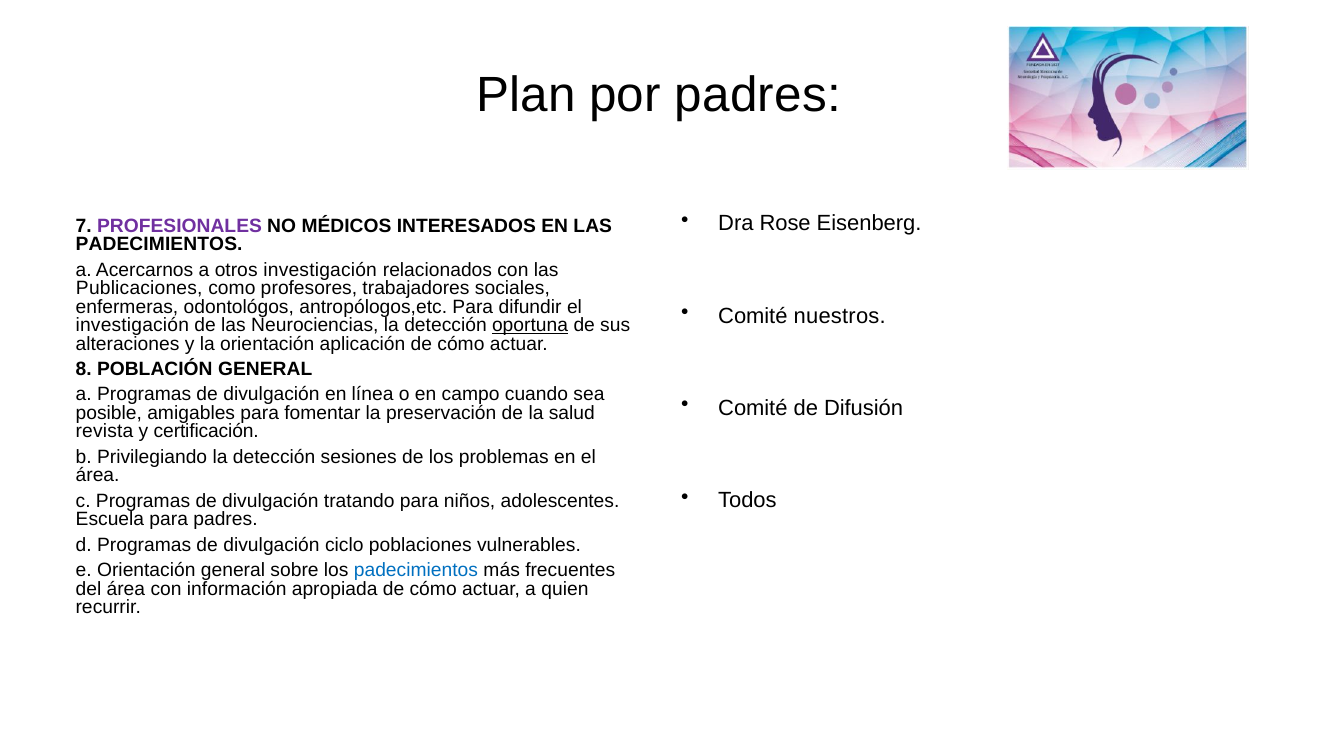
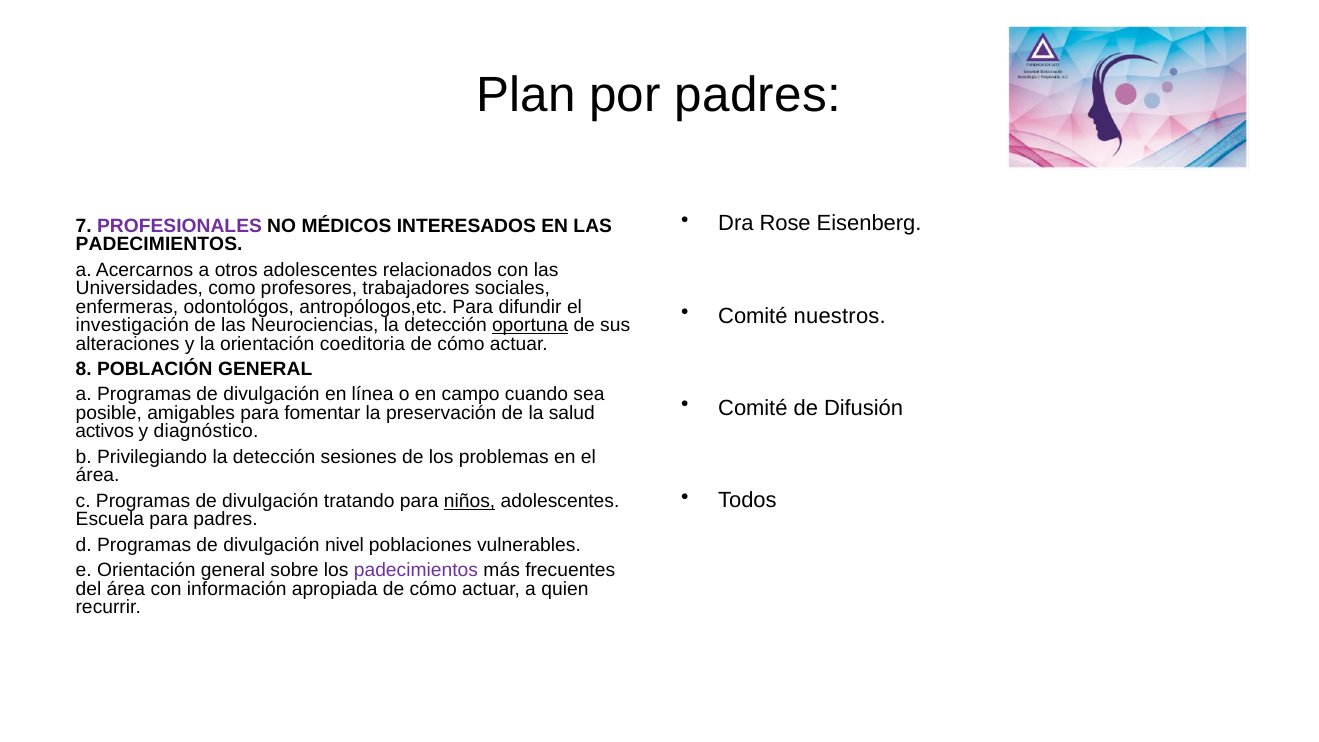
otros investigación: investigación -> adolescentes
Publicaciones: Publicaciones -> Universidades
aplicación: aplicación -> coeditoria
revista: revista -> activos
certificación: certificación -> diagnóstico
niños underline: none -> present
ciclo: ciclo -> nivel
padecimientos at (416, 570) colour: blue -> purple
